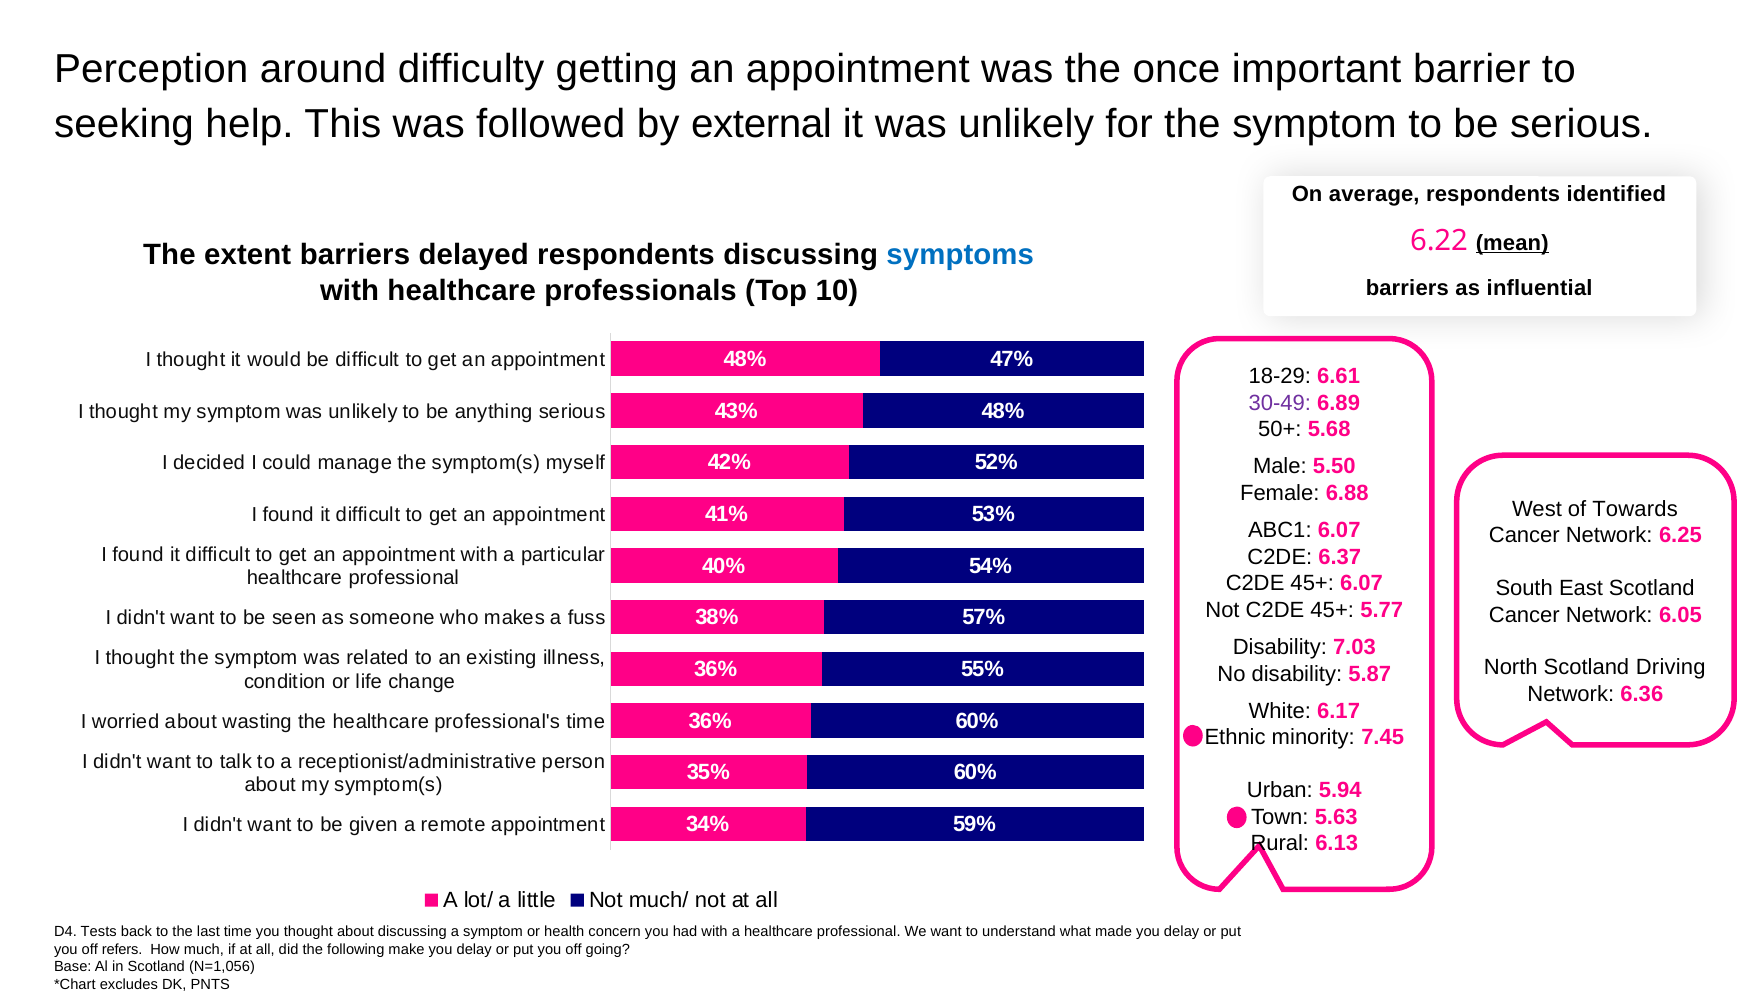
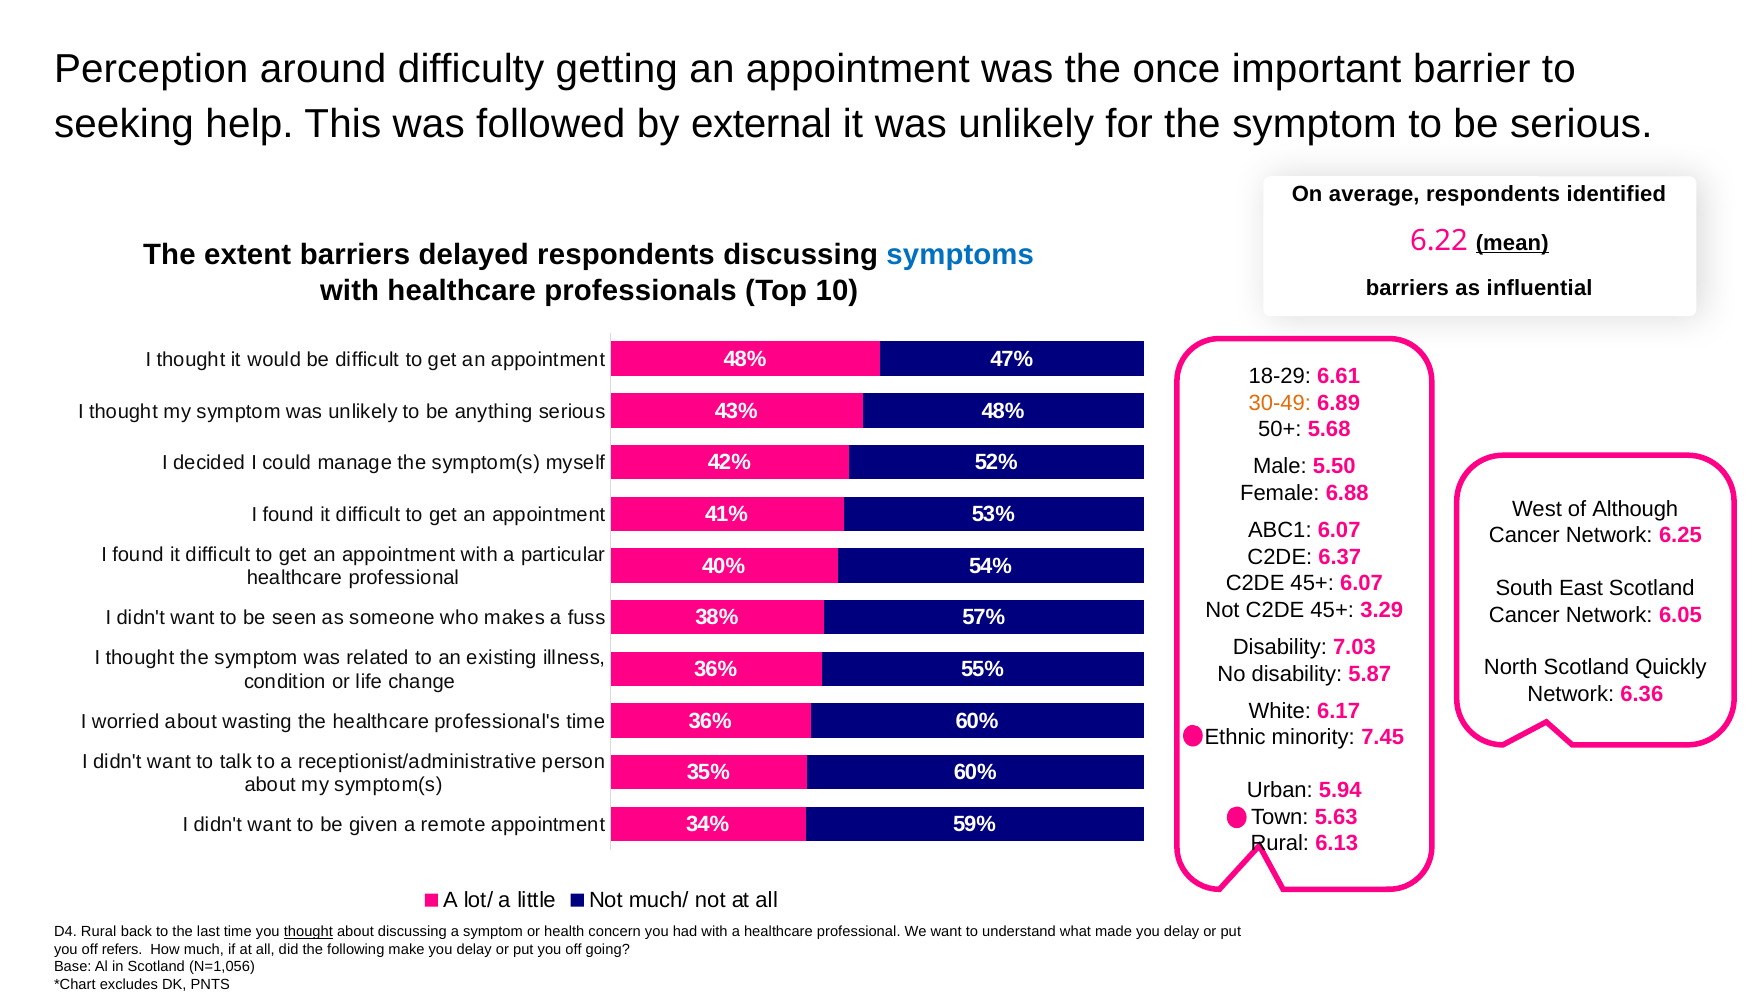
30-49 colour: purple -> orange
Towards: Towards -> Although
5.77: 5.77 -> 3.29
Driving: Driving -> Quickly
D4 Tests: Tests -> Rural
thought at (308, 931) underline: none -> present
